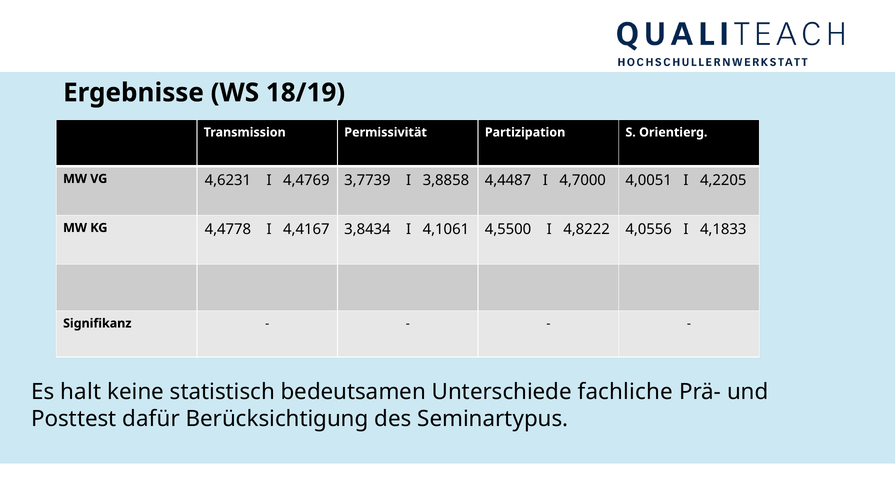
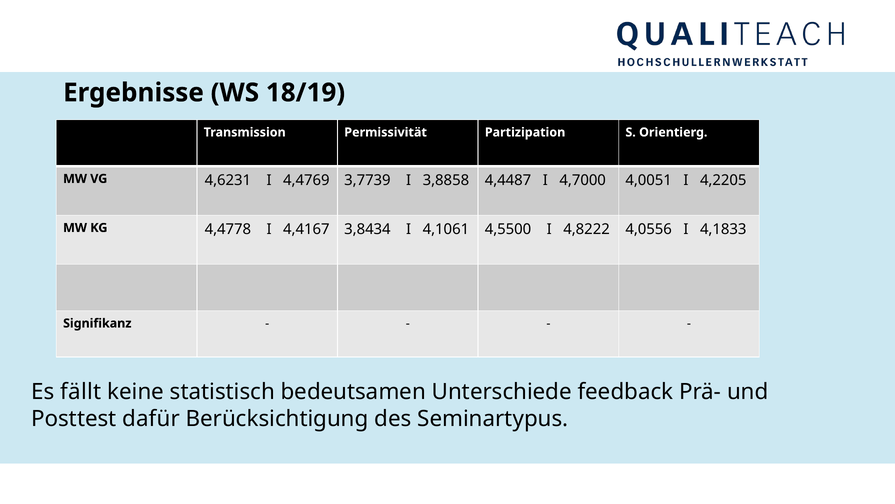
halt: halt -> fällt
fachliche: fachliche -> feedback
